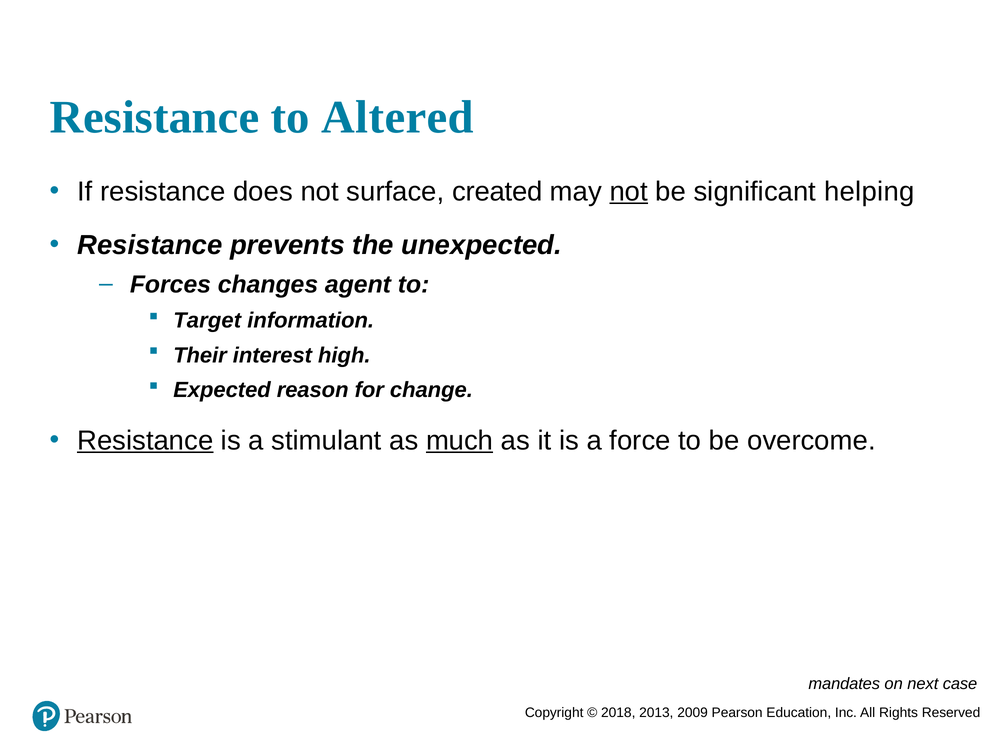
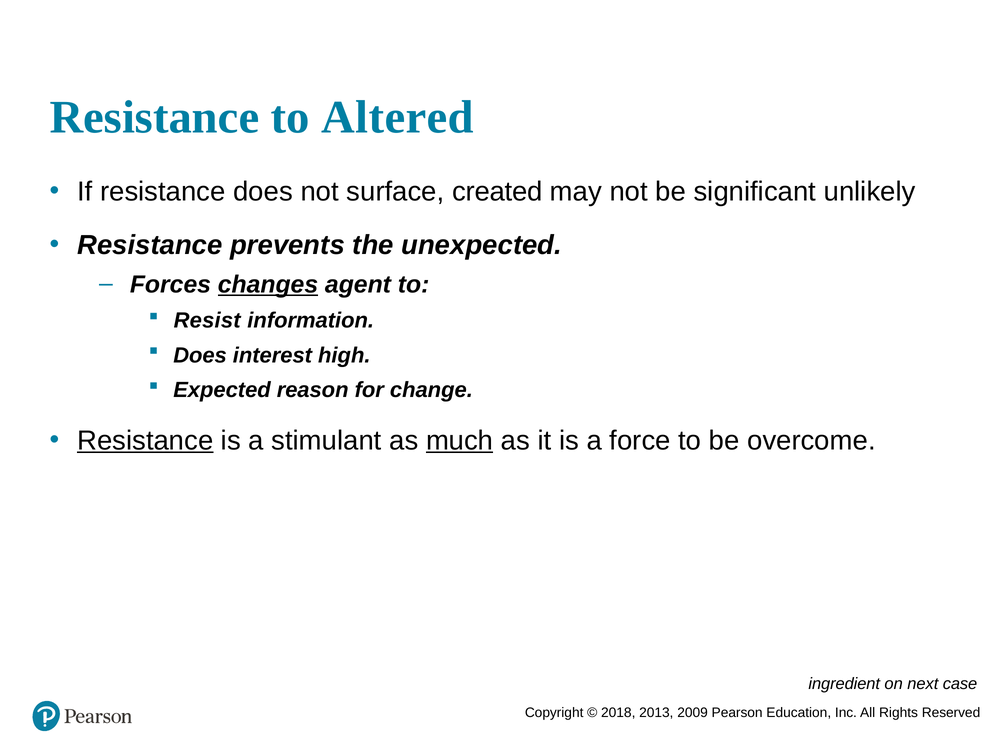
not at (629, 192) underline: present -> none
helping: helping -> unlikely
changes underline: none -> present
Target: Target -> Resist
Their at (200, 355): Their -> Does
mandates: mandates -> ingredient
